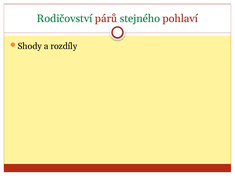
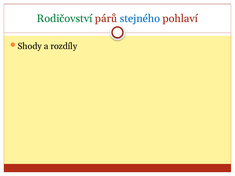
stejného colour: green -> blue
